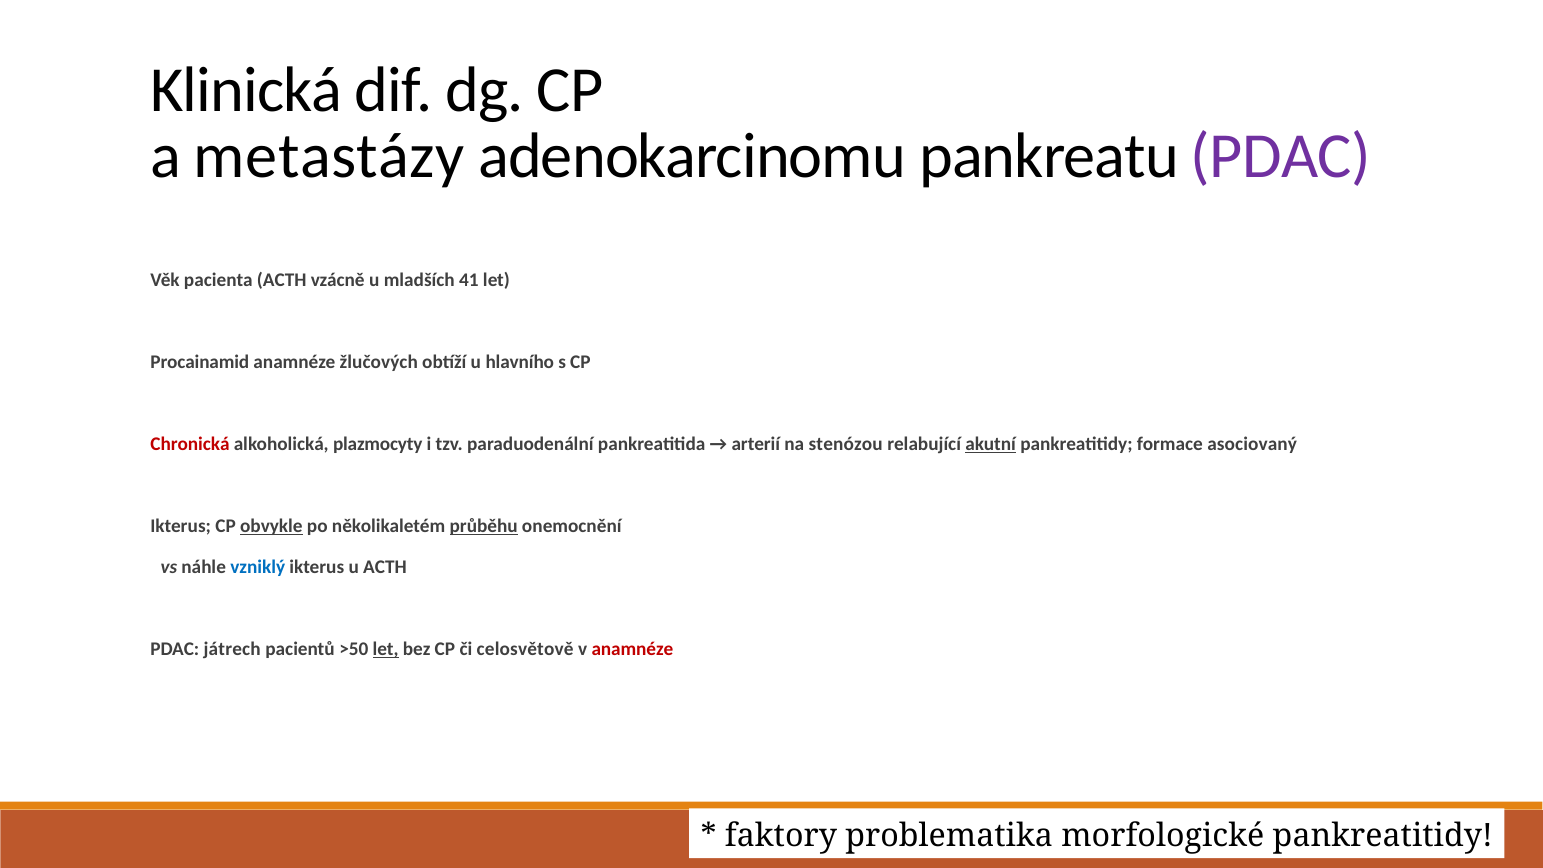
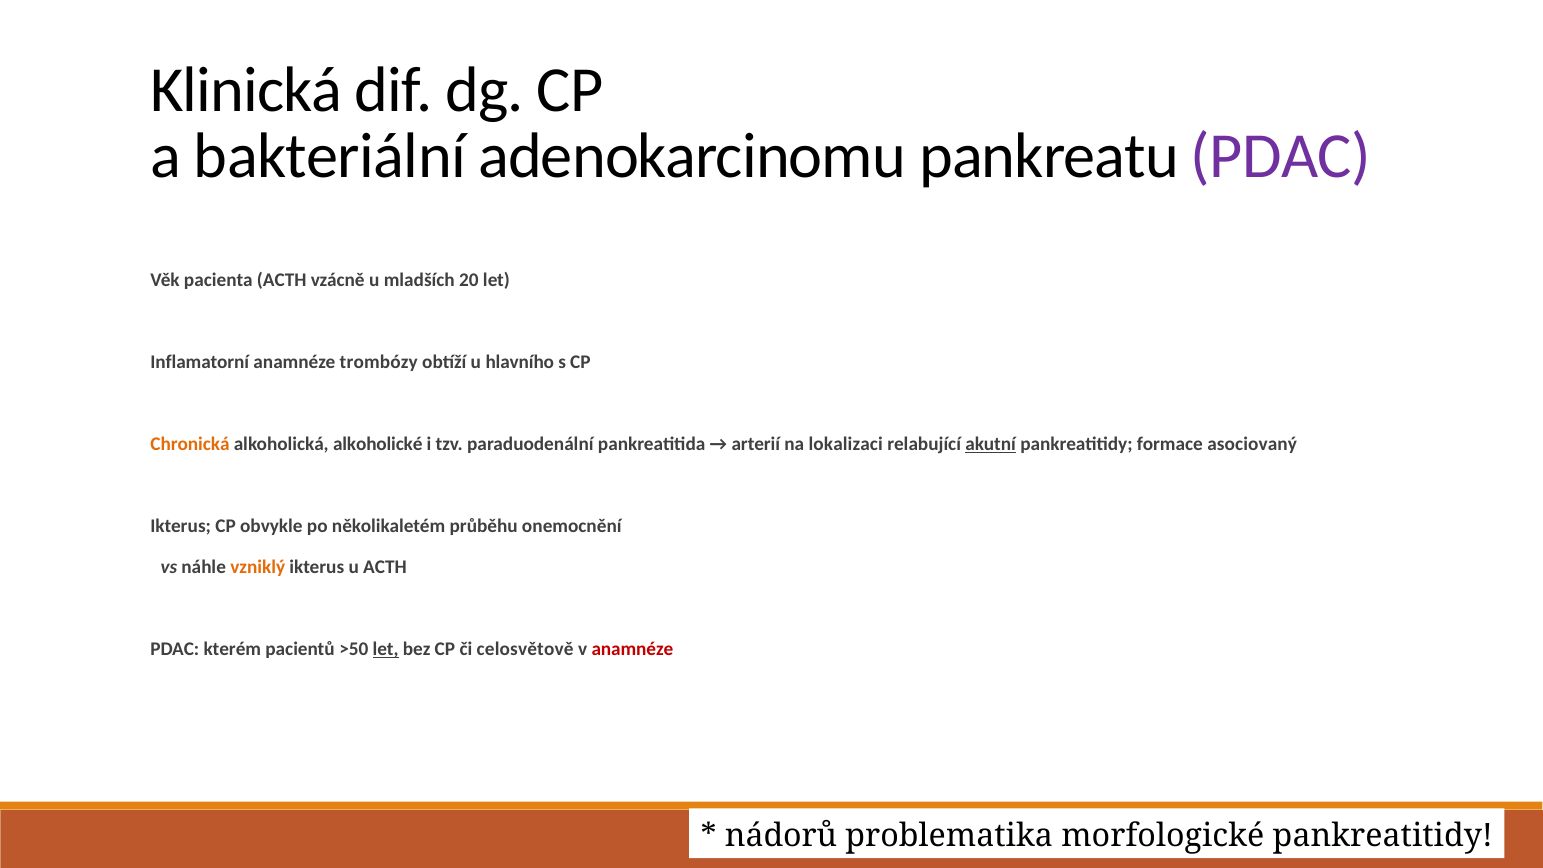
metastázy: metastázy -> bakteriální
41: 41 -> 20
Procainamid: Procainamid -> Inflamatorní
žlučových: žlučových -> trombózy
Chronická colour: red -> orange
plazmocyty: plazmocyty -> alkoholické
stenózou: stenózou -> lokalizaci
obvykle underline: present -> none
průběhu underline: present -> none
vzniklý colour: blue -> orange
játrech: játrech -> kterém
faktory: faktory -> nádorů
